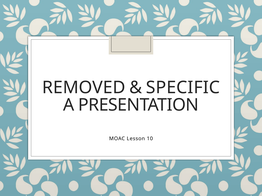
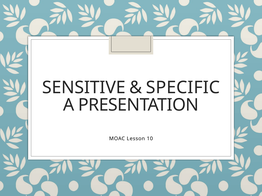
REMOVED: REMOVED -> SENSITIVE
